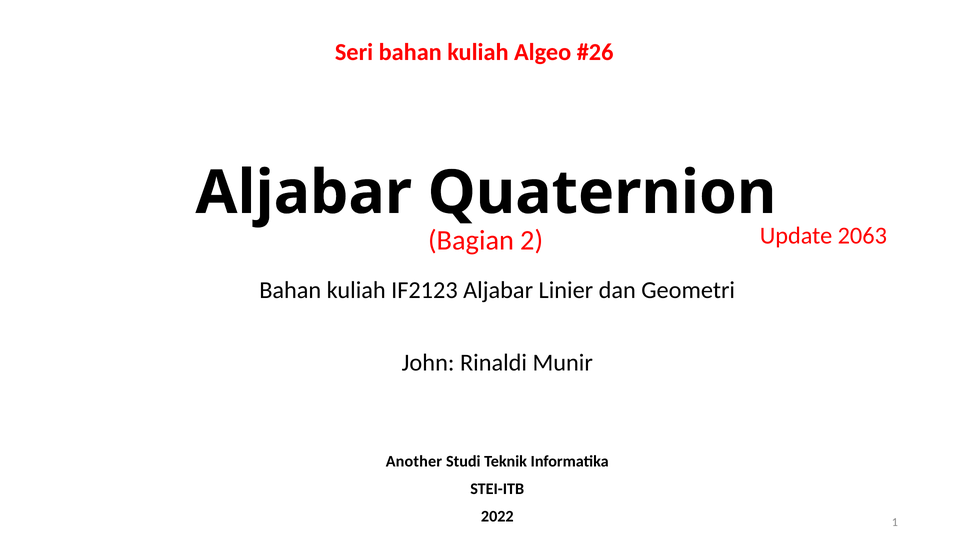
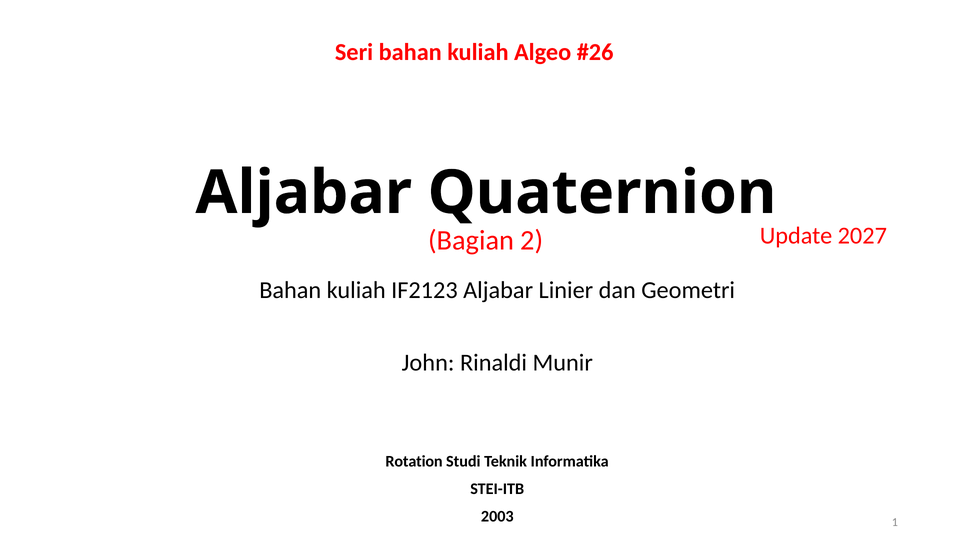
2063: 2063 -> 2027
Another: Another -> Rotation
2022: 2022 -> 2003
